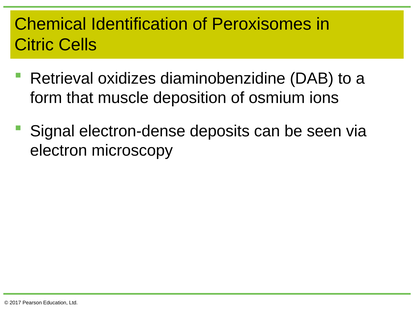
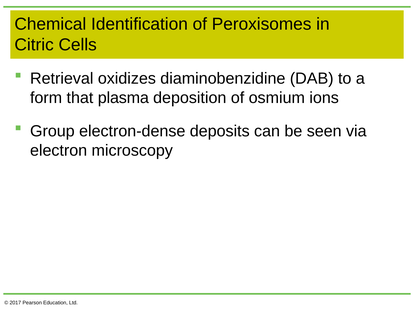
muscle: muscle -> plasma
Signal: Signal -> Group
